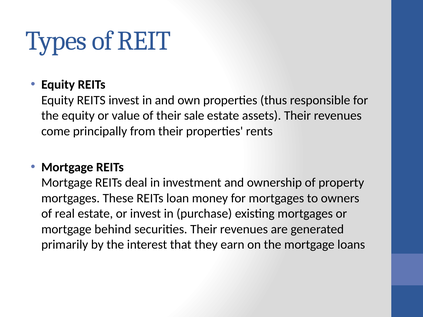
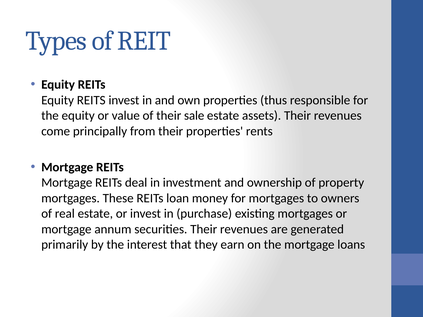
behind: behind -> annum
